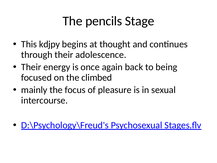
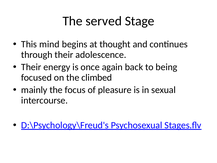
pencils: pencils -> served
kdjpy: kdjpy -> mind
